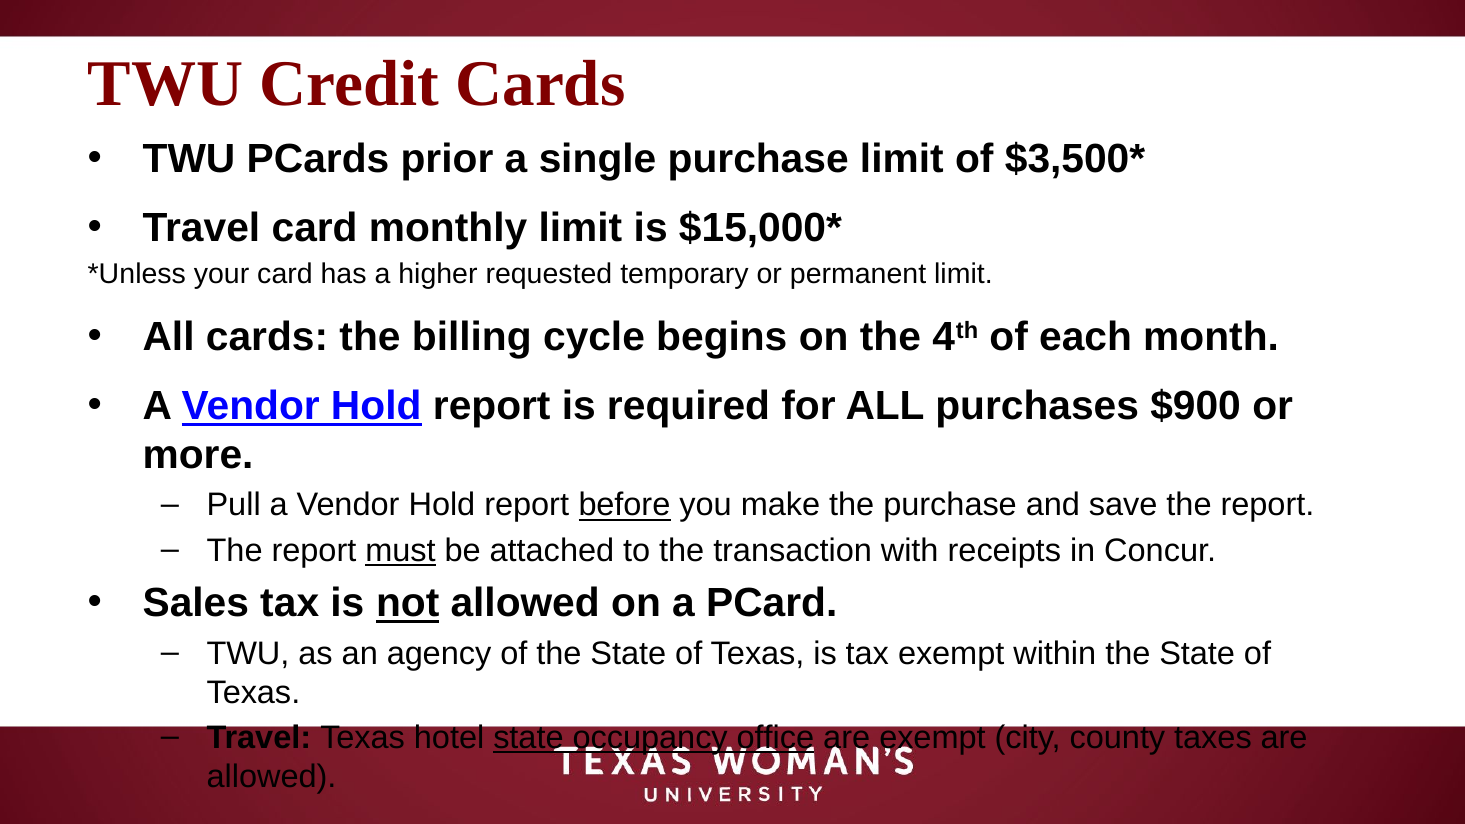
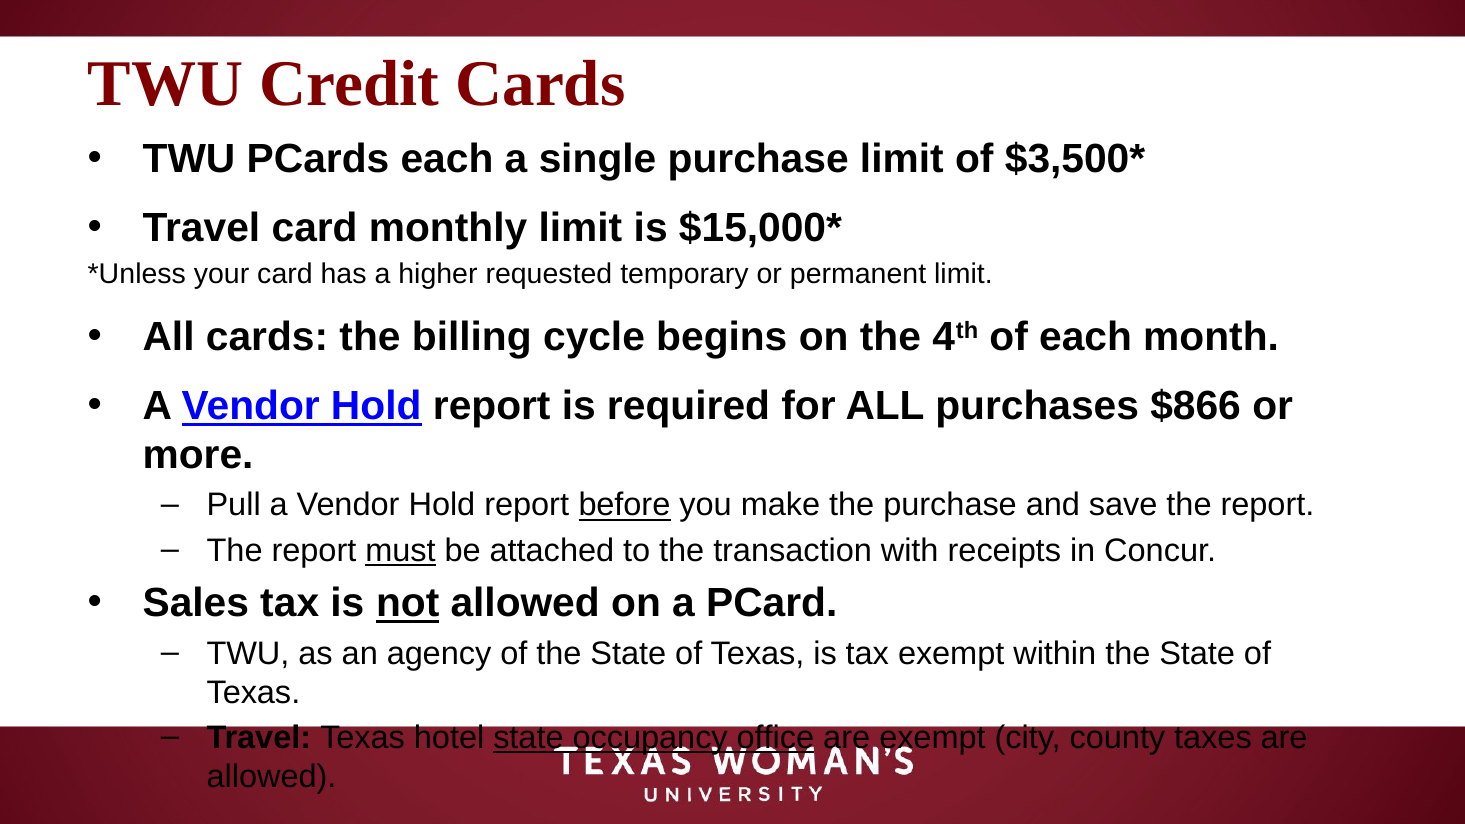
PCards prior: prior -> each
$900: $900 -> $866
